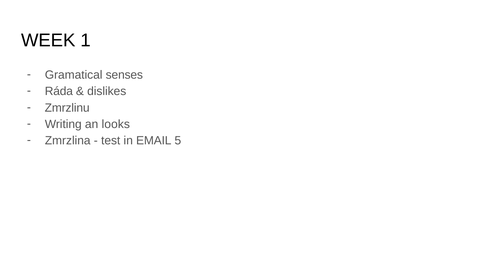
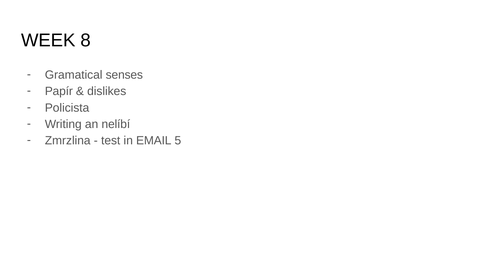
1: 1 -> 8
Ráda: Ráda -> Papír
Zmrzlinu: Zmrzlinu -> Policista
looks: looks -> nelíbí
